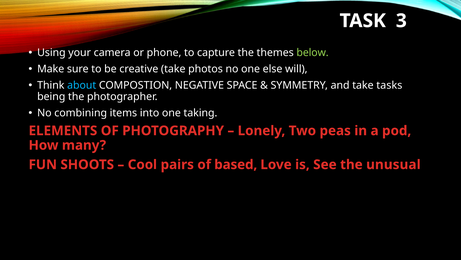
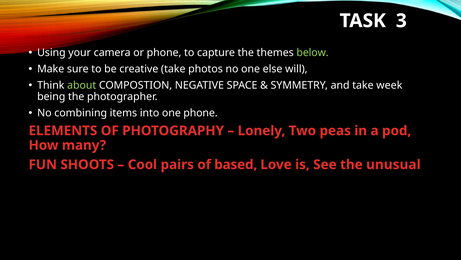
about colour: light blue -> light green
tasks: tasks -> week
one taking: taking -> phone
